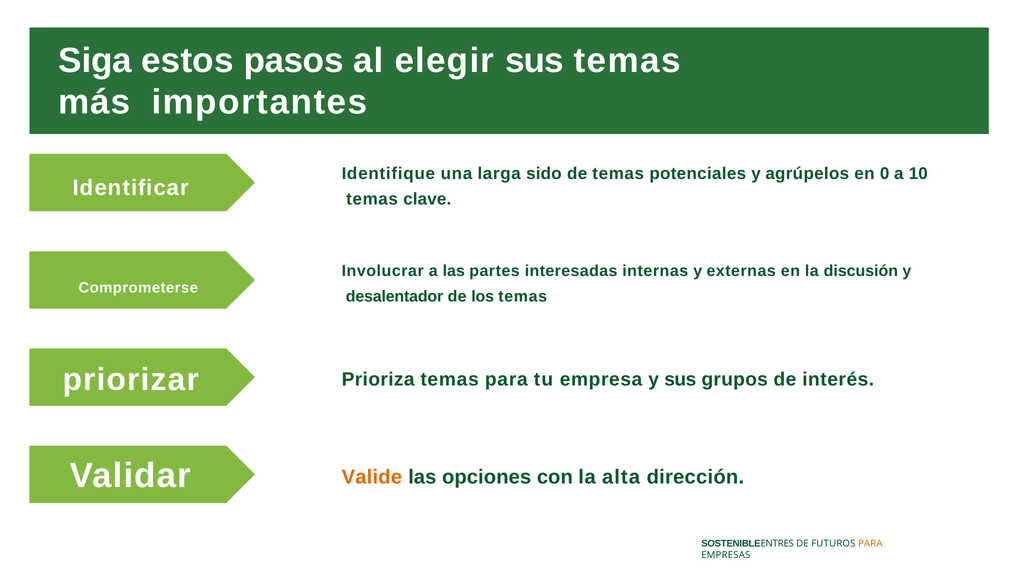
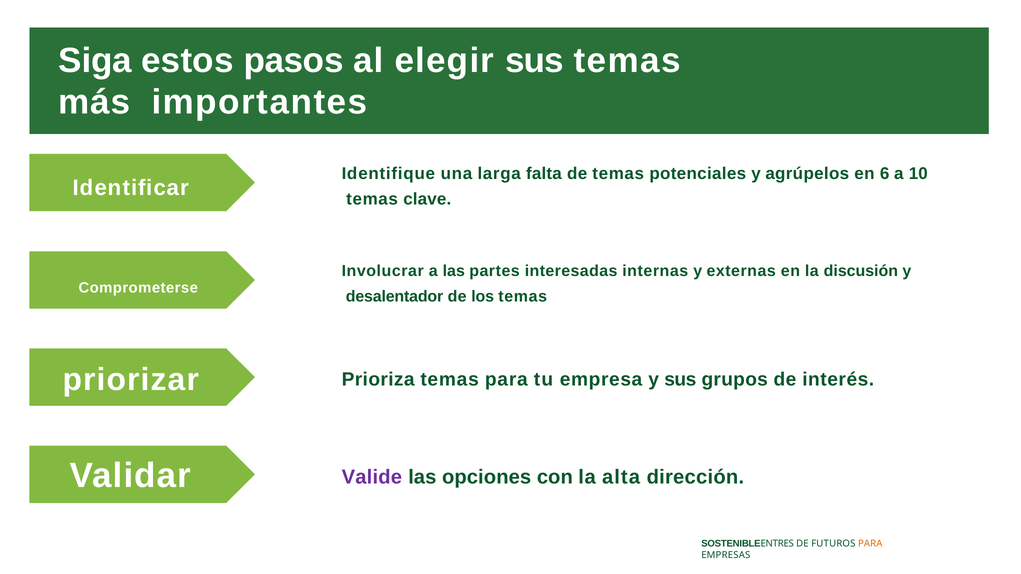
sido: sido -> falta
0: 0 -> 6
Valide colour: orange -> purple
